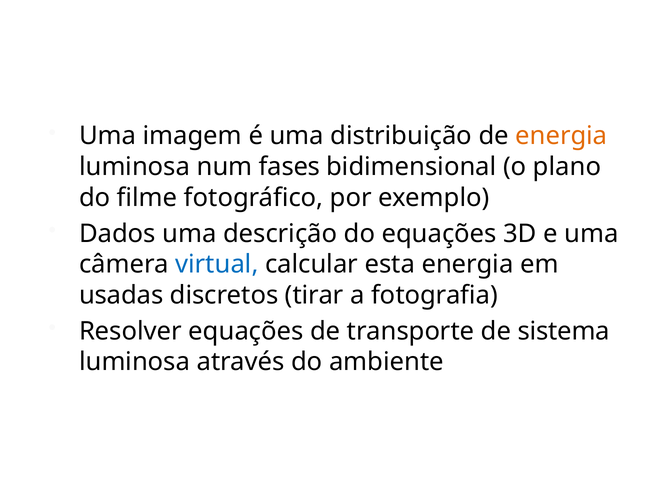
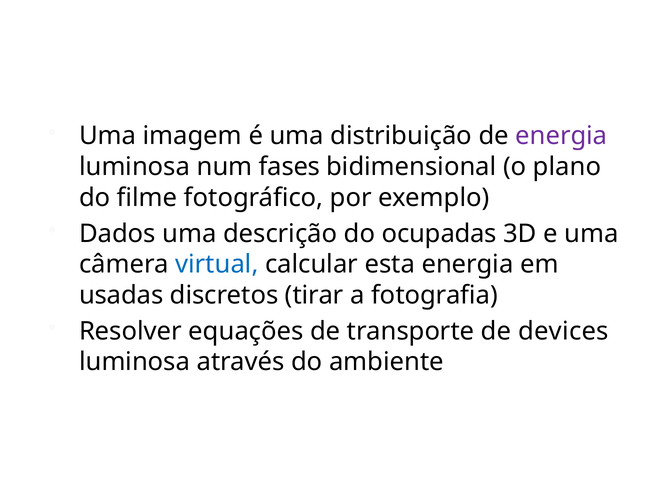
energia at (561, 136) colour: orange -> purple
do equações: equações -> ocupadas
sistema: sistema -> devices
